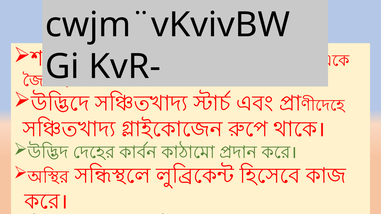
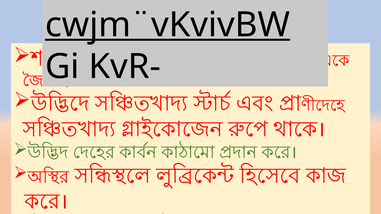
cwjm¨vKvivBW underline: none -> present
